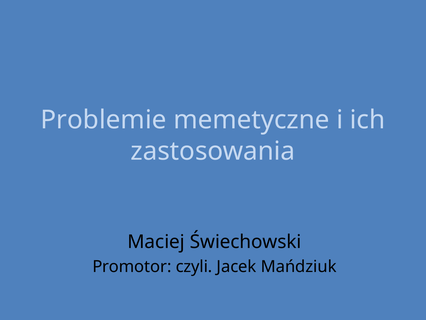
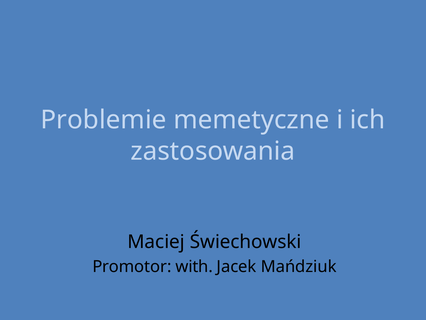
czyli: czyli -> with
